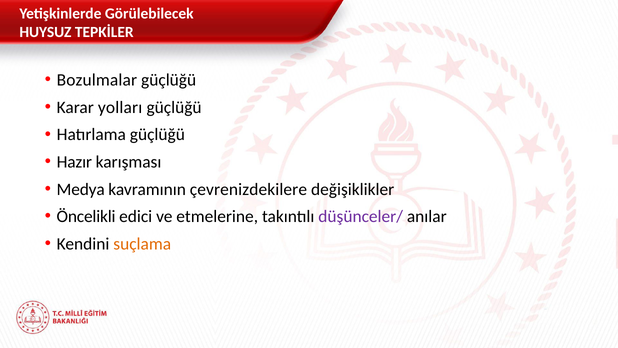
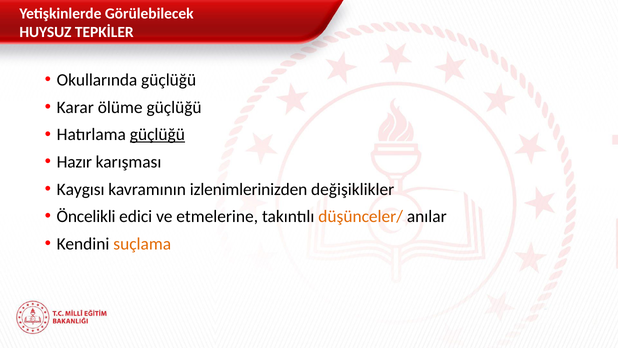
Bozulmalar: Bozulmalar -> Okullarında
yolları: yolları -> ölüme
güçlüğü at (157, 135) underline: none -> present
Medya: Medya -> Kaygısı
çevrenizdekilere: çevrenizdekilere -> izlenimlerinizden
düşünceler/ colour: purple -> orange
